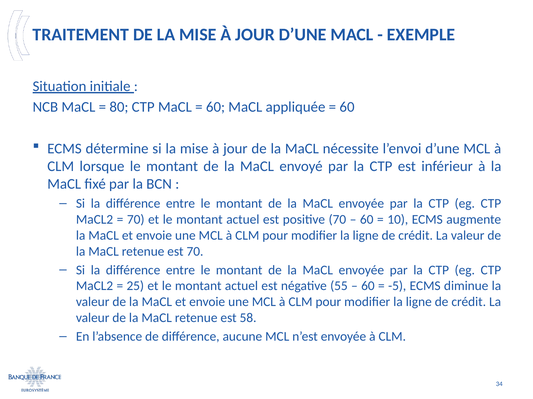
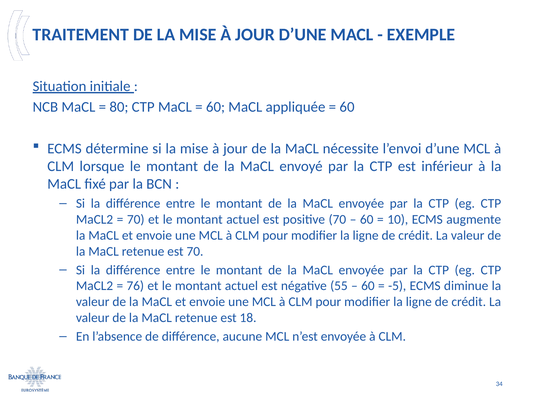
25: 25 -> 76
58: 58 -> 18
